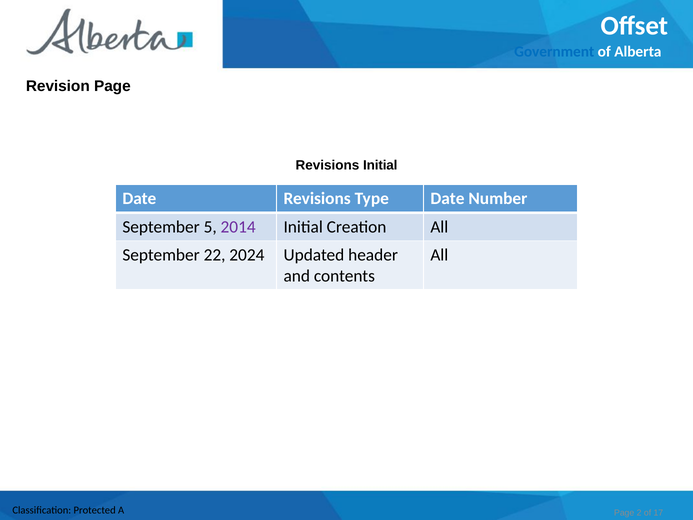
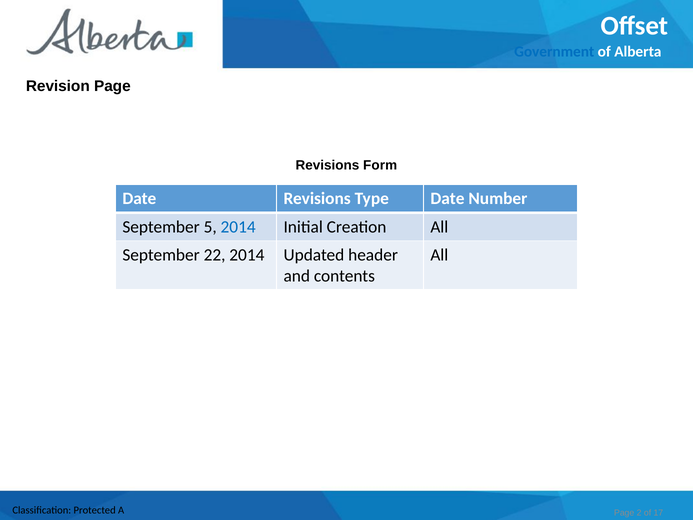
Revisions Initial: Initial -> Form
2014 at (238, 227) colour: purple -> blue
22 2024: 2024 -> 2014
